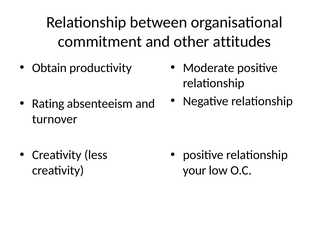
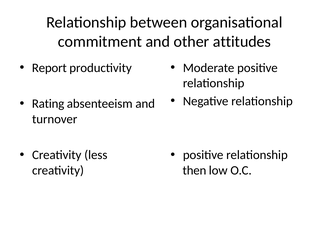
Obtain: Obtain -> Report
your: your -> then
